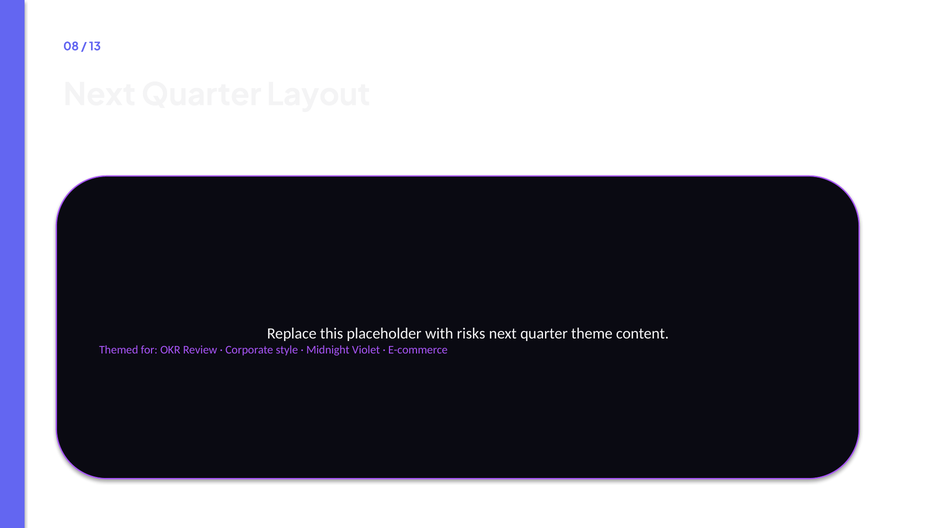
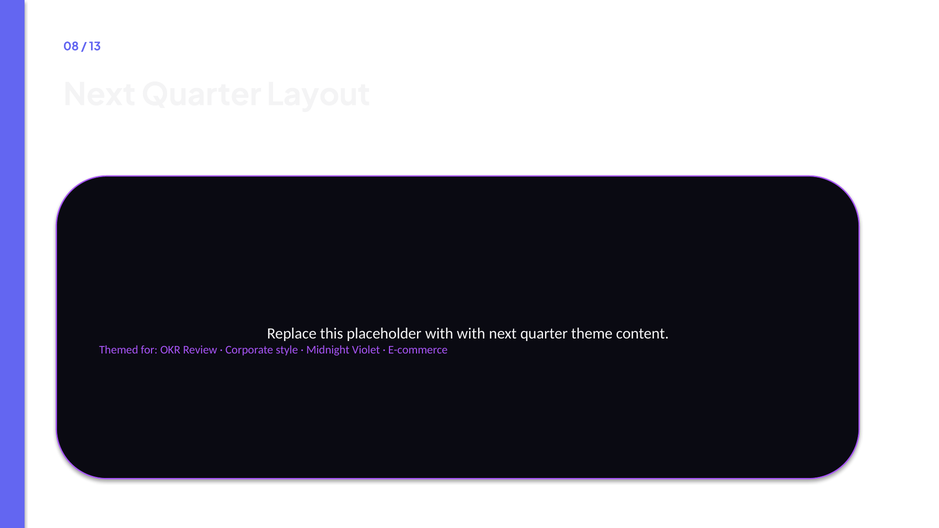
with risks: risks -> with
